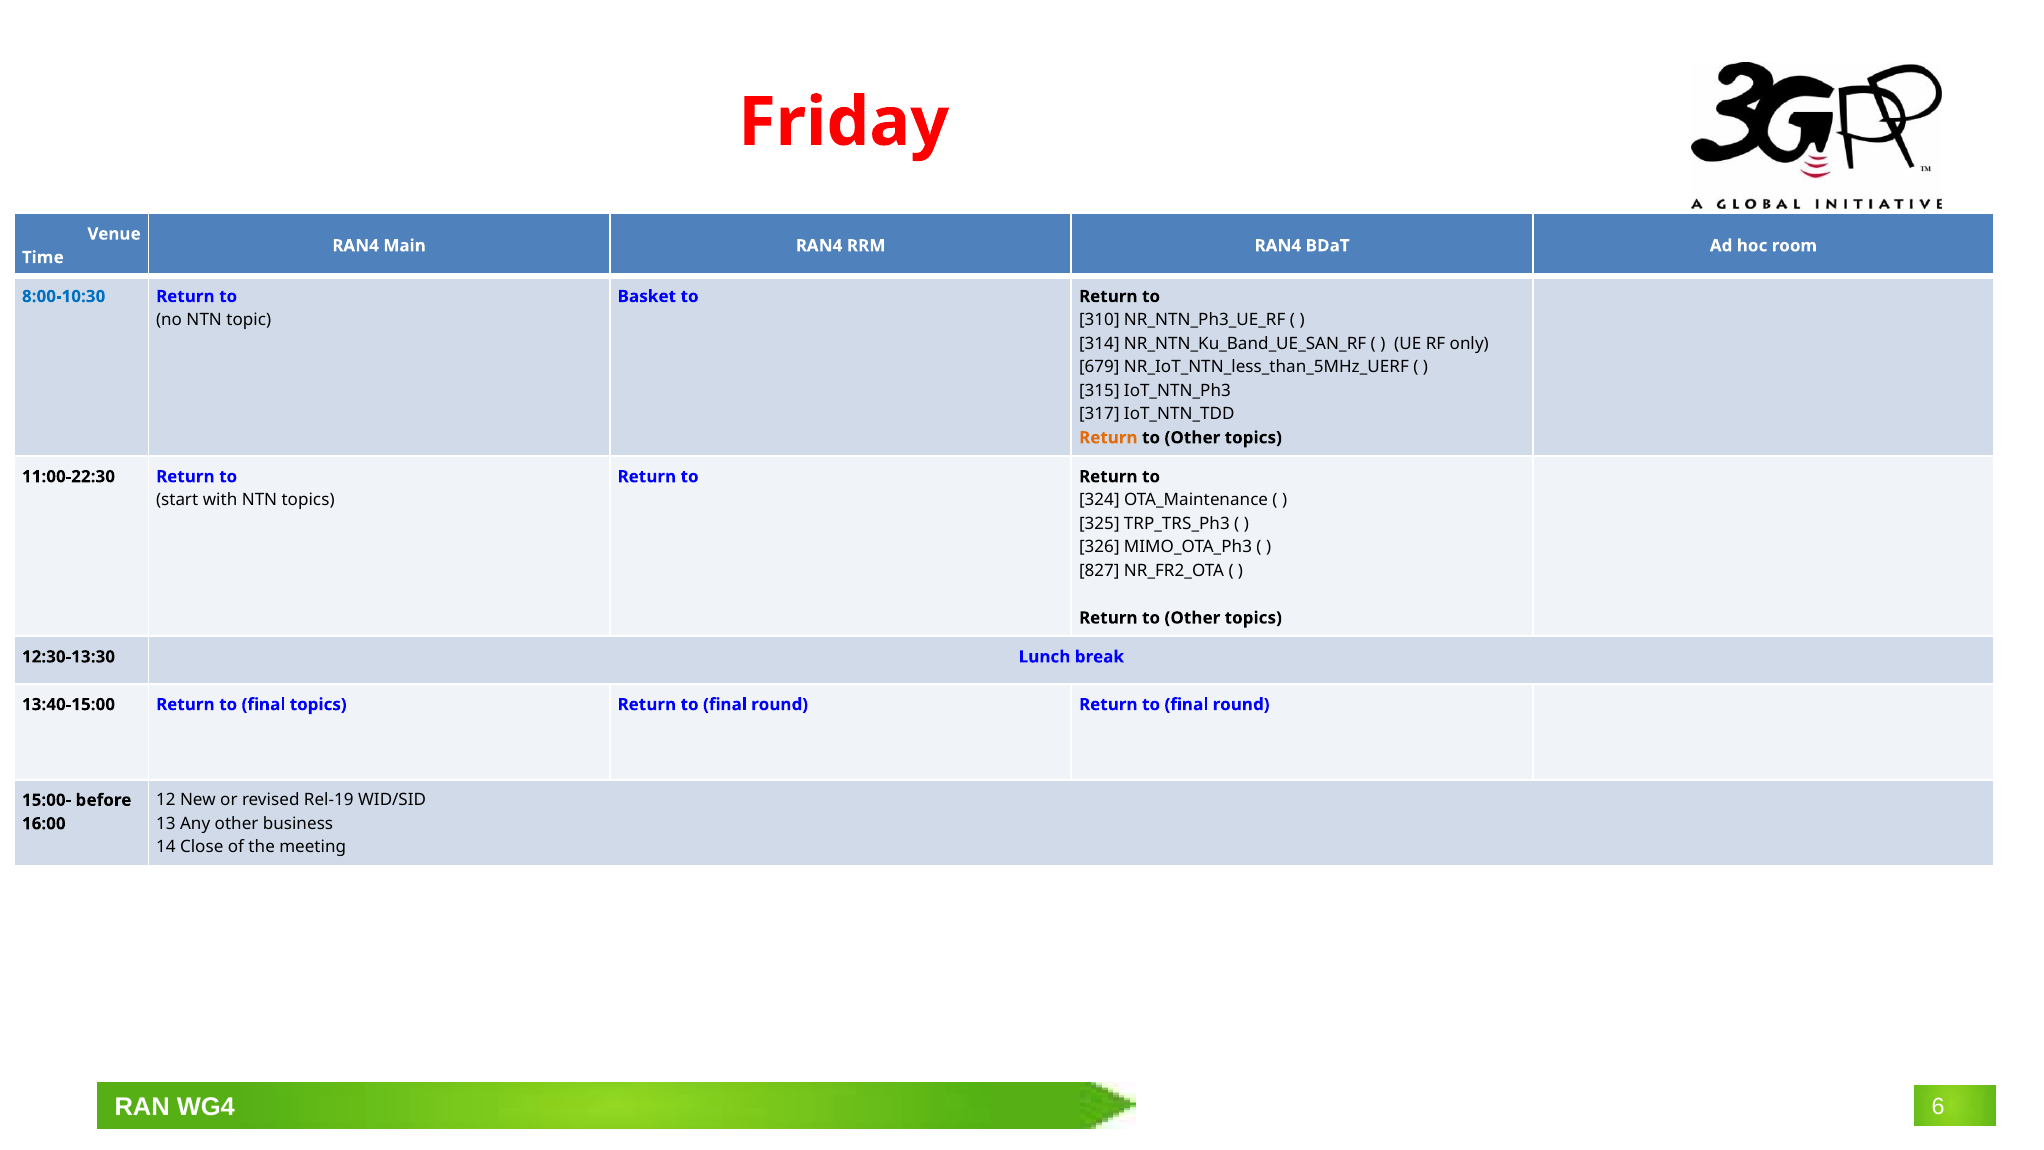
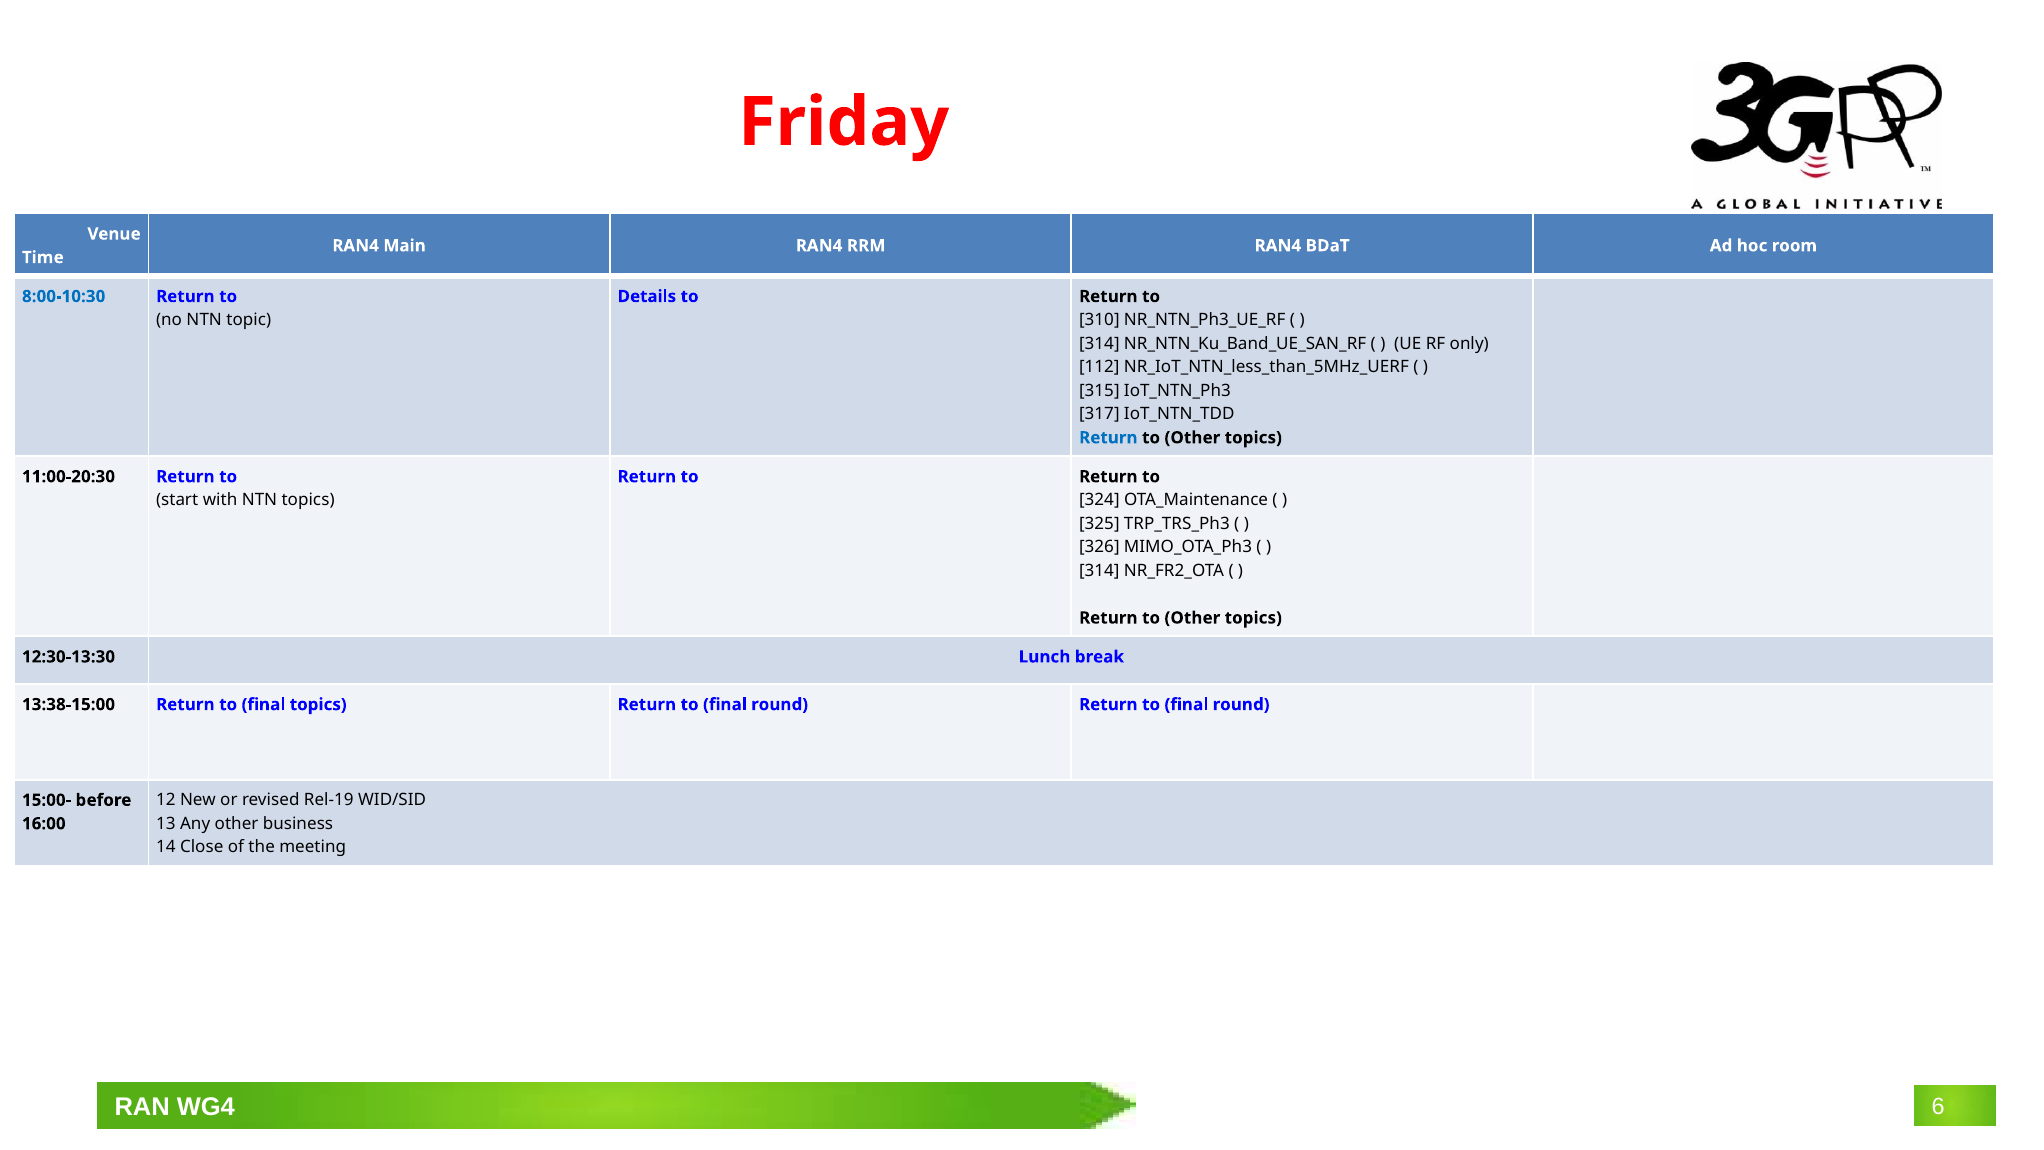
Basket: Basket -> Details
679: 679 -> 112
Return at (1108, 438) colour: orange -> blue
11:00-22:30: 11:00-22:30 -> 11:00-20:30
827 at (1099, 571): 827 -> 314
13:40-15:00: 13:40-15:00 -> 13:38-15:00
